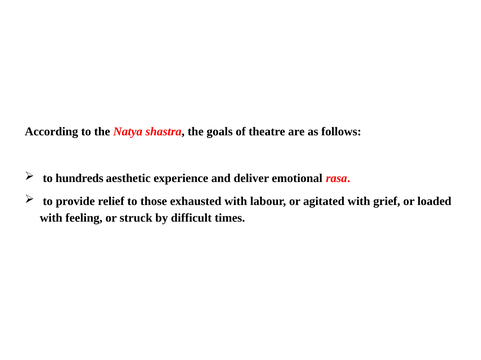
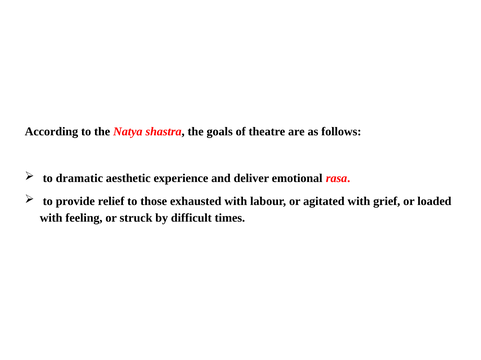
hundreds: hundreds -> dramatic
